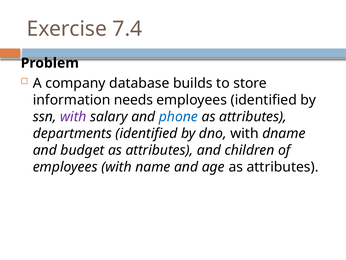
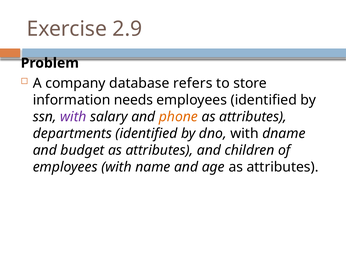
7.4: 7.4 -> 2.9
builds: builds -> refers
phone colour: blue -> orange
